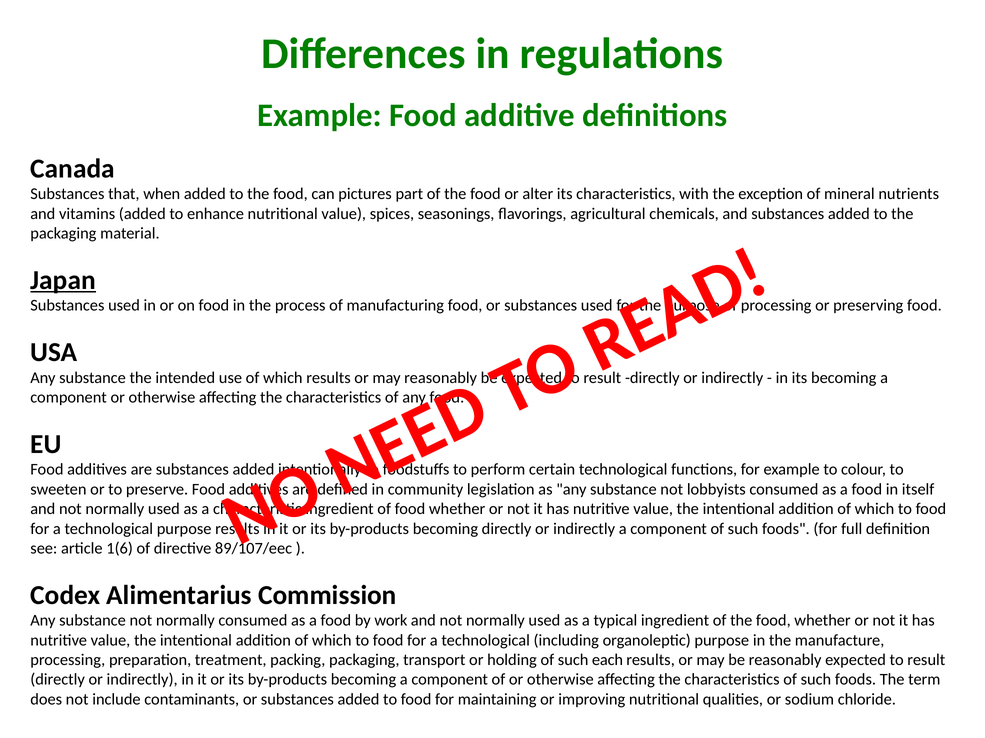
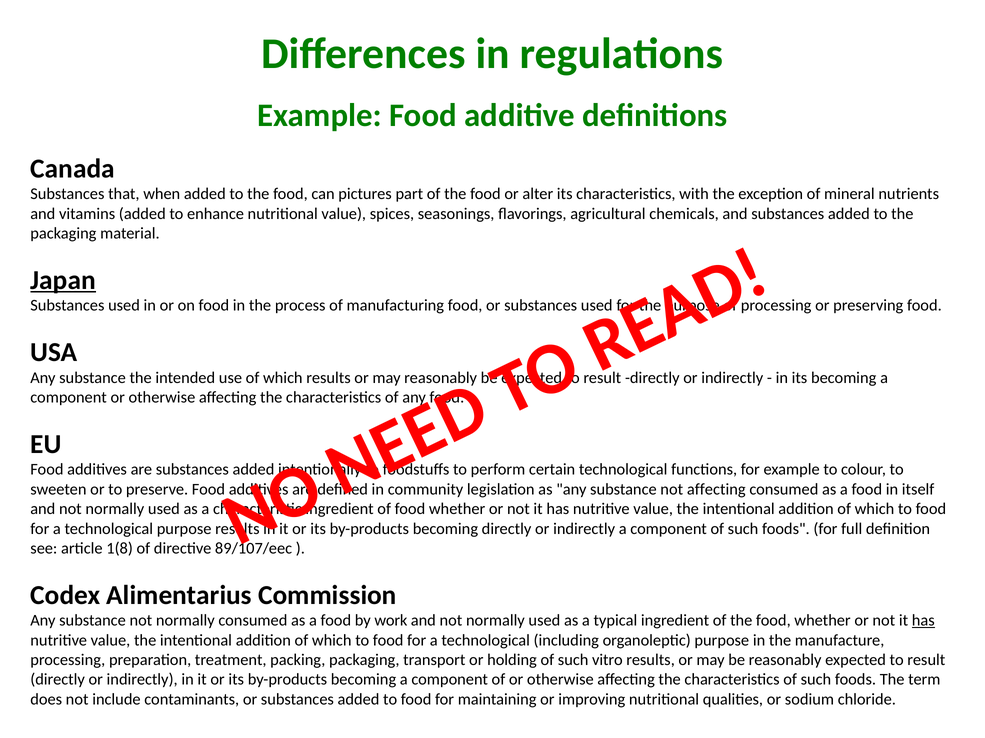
not lobbyists: lobbyists -> affecting
1(6: 1(6 -> 1(8
has at (923, 621) underline: none -> present
each: each -> vitro
